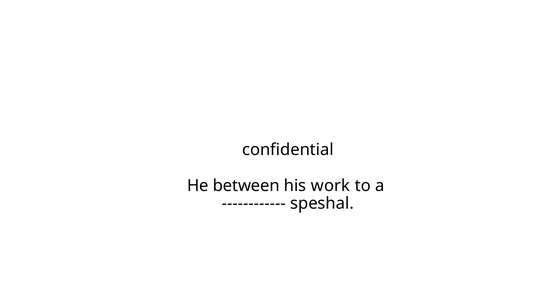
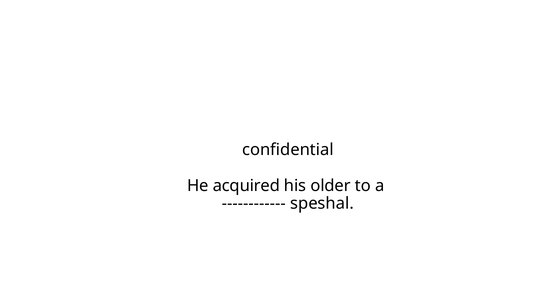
between: between -> acquired
work: work -> older
